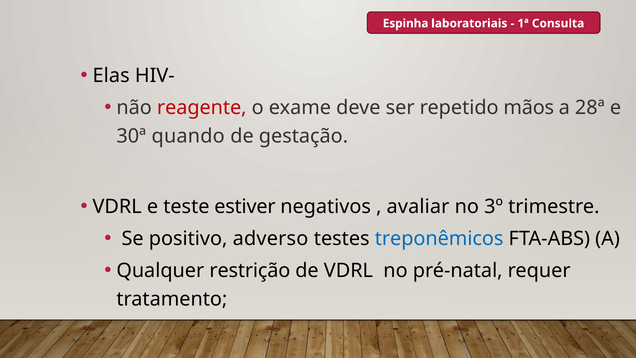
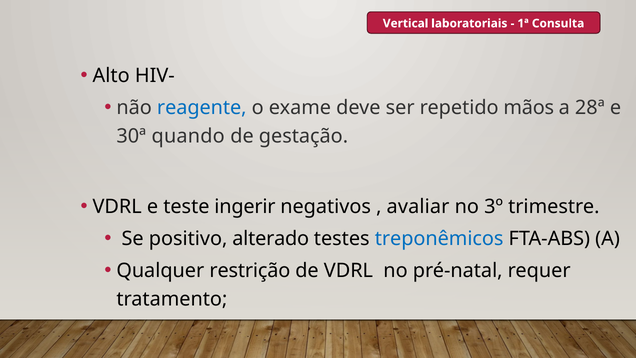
Espinha: Espinha -> Vertical
Elas: Elas -> Alto
reagente colour: red -> blue
estiver: estiver -> ingerir
adverso: adverso -> alterado
